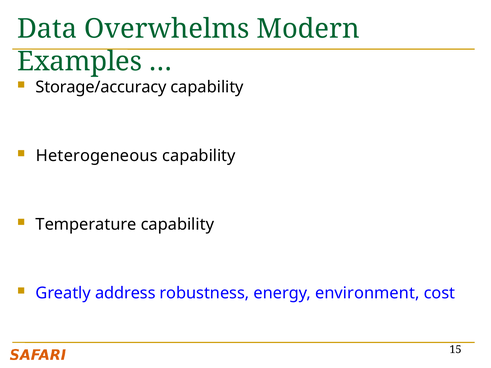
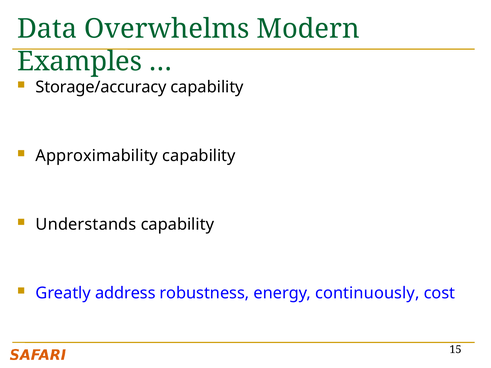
Heterogeneous: Heterogeneous -> Approximability
Temperature: Temperature -> Understands
environment: environment -> continuously
